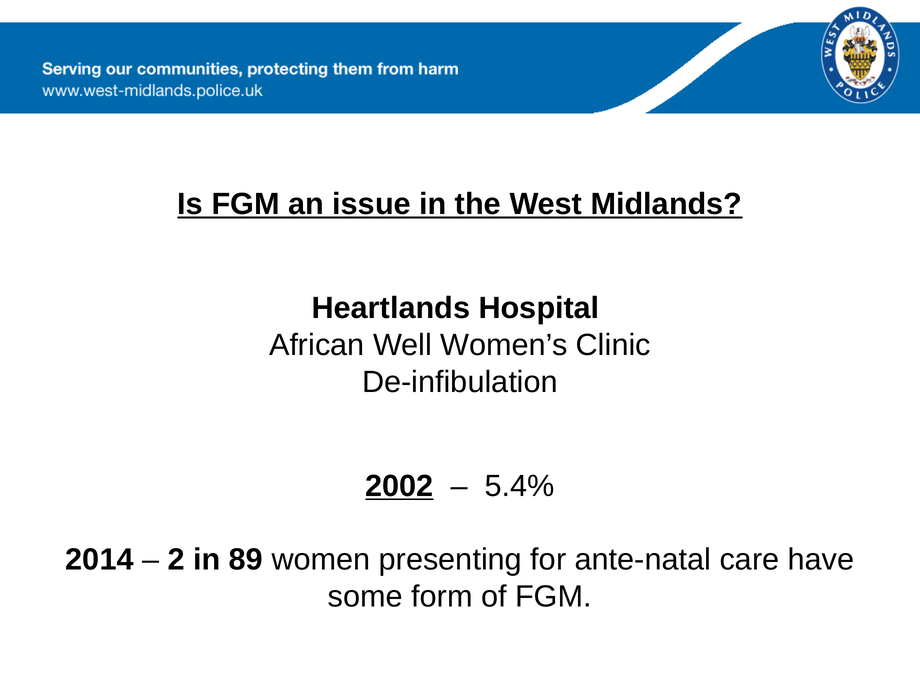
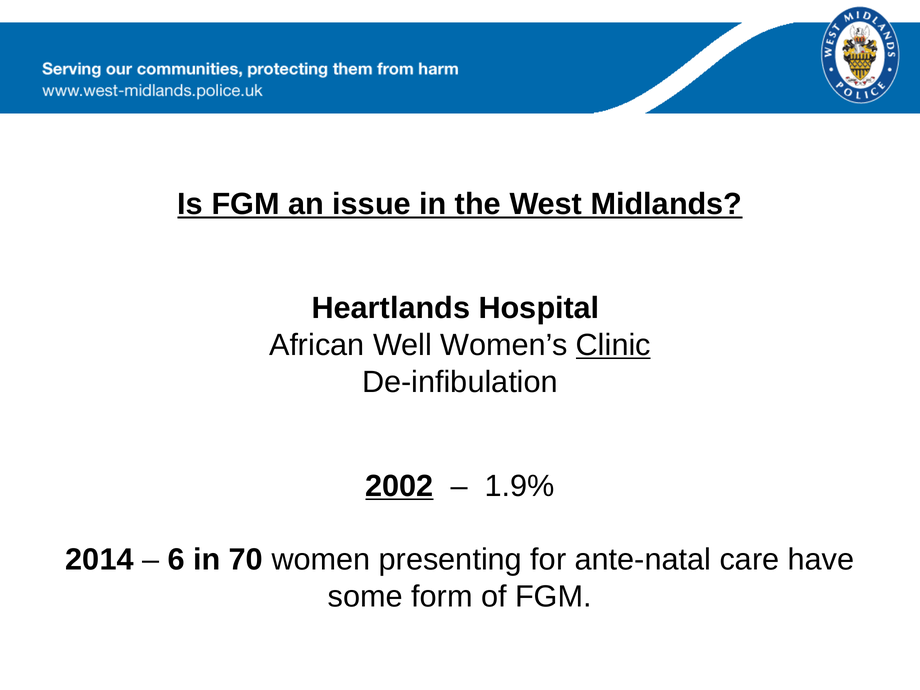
Clinic underline: none -> present
5.4%: 5.4% -> 1.9%
2: 2 -> 6
89: 89 -> 70
